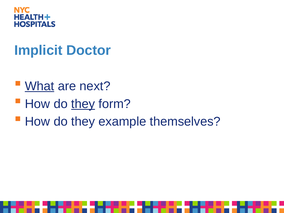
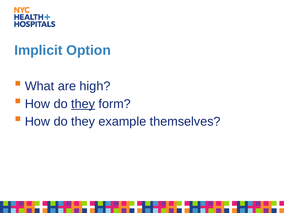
Doctor: Doctor -> Option
What underline: present -> none
next: next -> high
